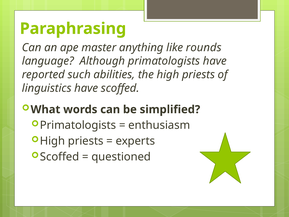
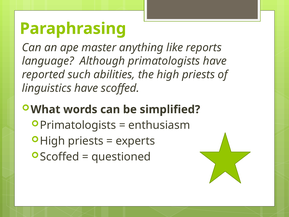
rounds: rounds -> reports
